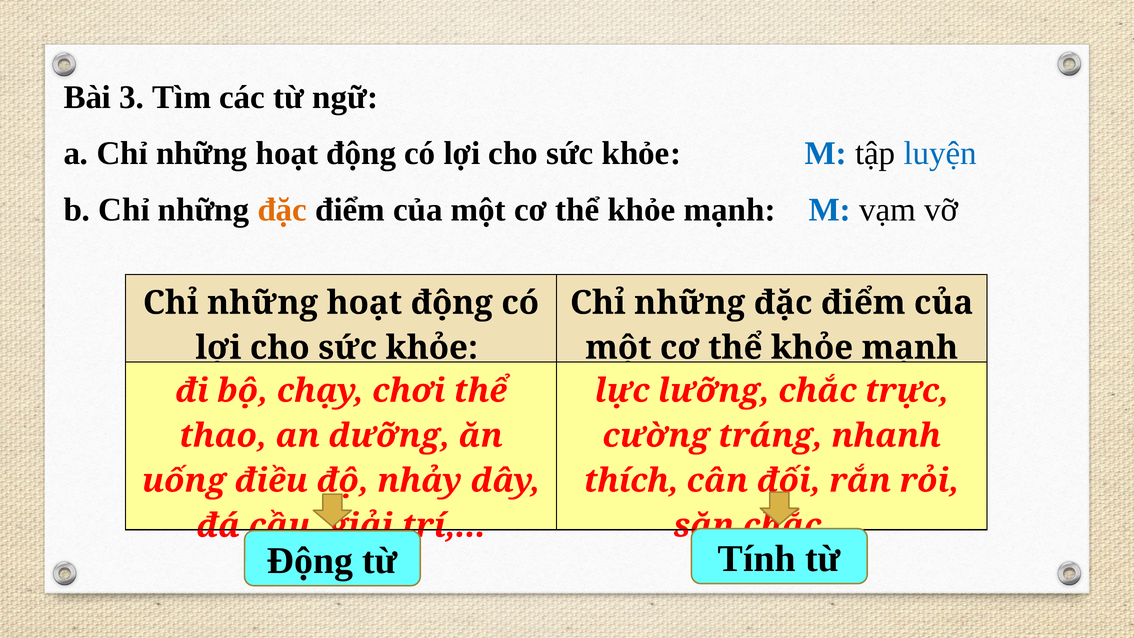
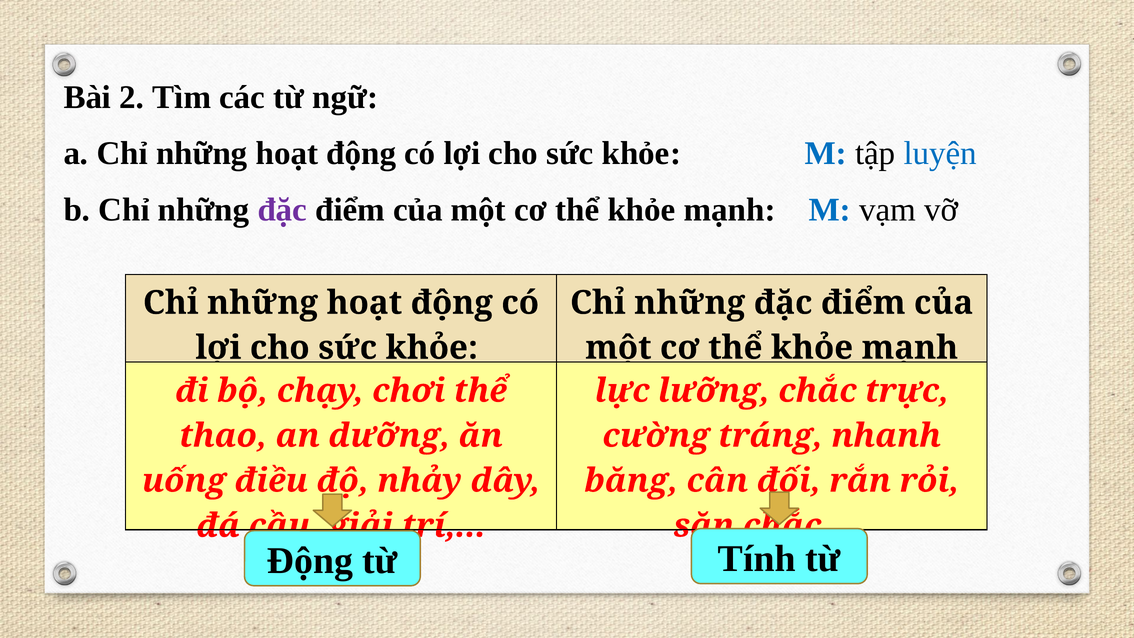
3: 3 -> 2
đặc at (282, 210) colour: orange -> purple
thích: thích -> băng
